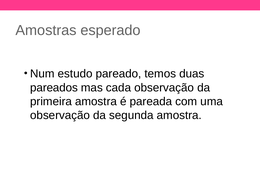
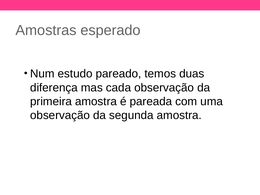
pareados: pareados -> diferença
